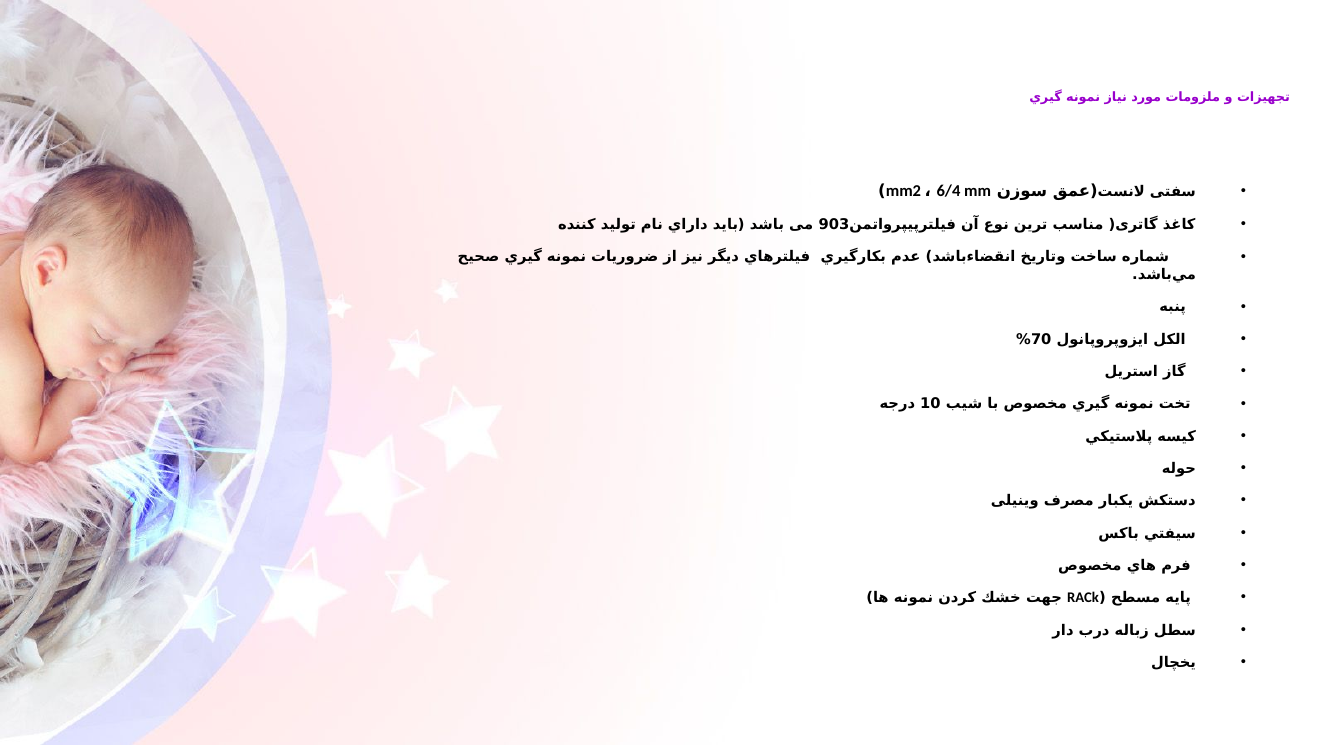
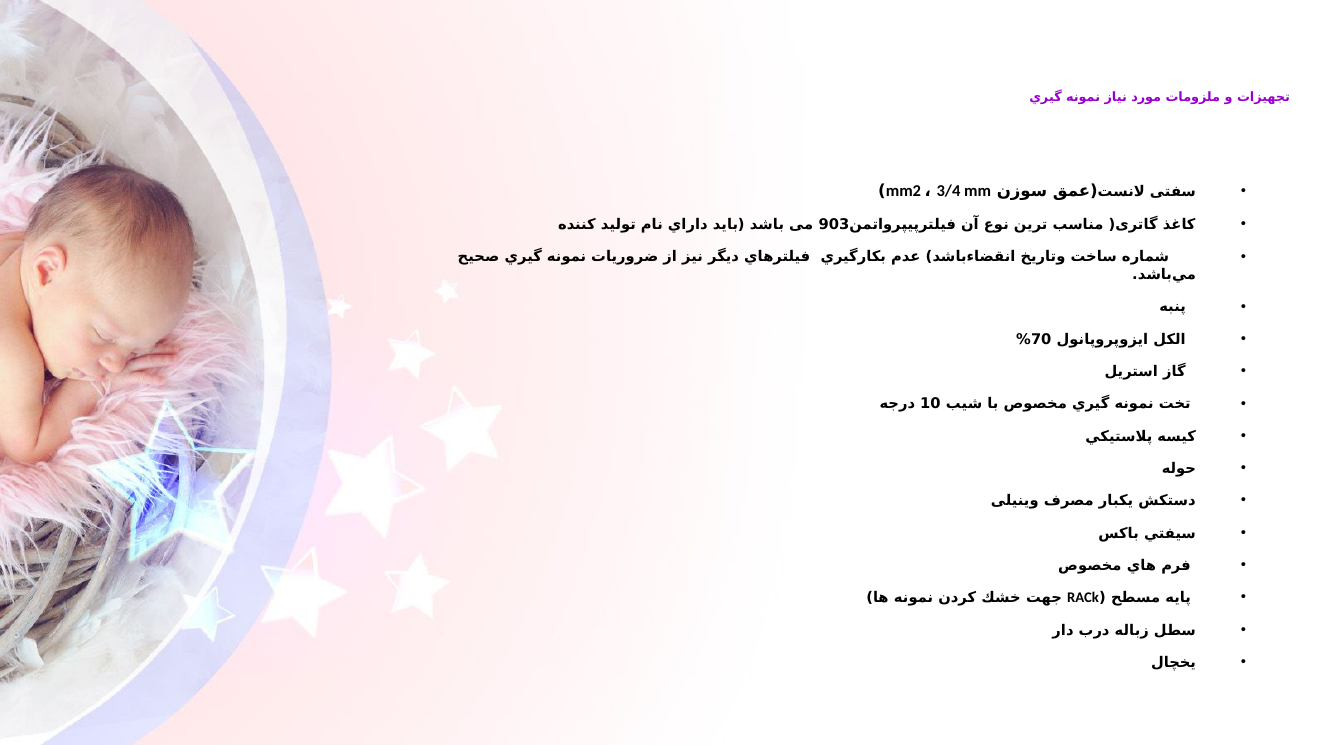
6/4: 6/4 -> 3/4
